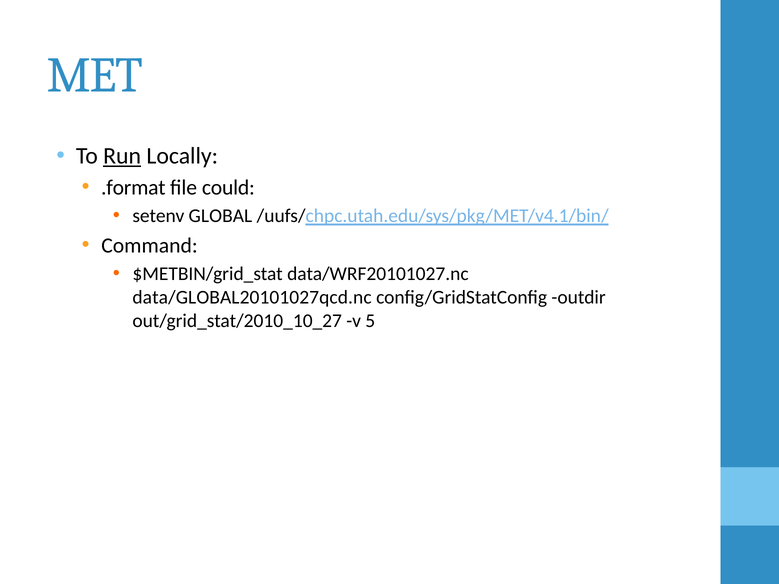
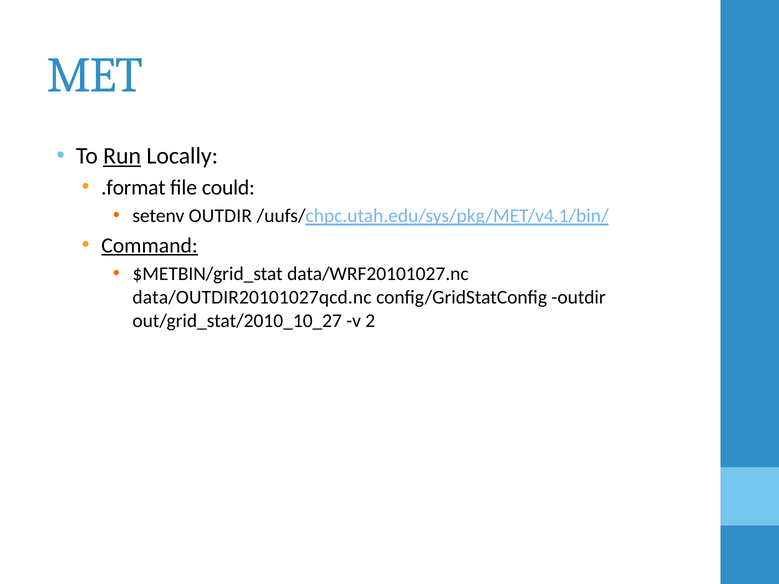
setenv GLOBAL: GLOBAL -> OUTDIR
Command underline: none -> present
data/GLOBAL20101027qcd.nc: data/GLOBAL20101027qcd.nc -> data/OUTDIR20101027qcd.nc
5: 5 -> 2
